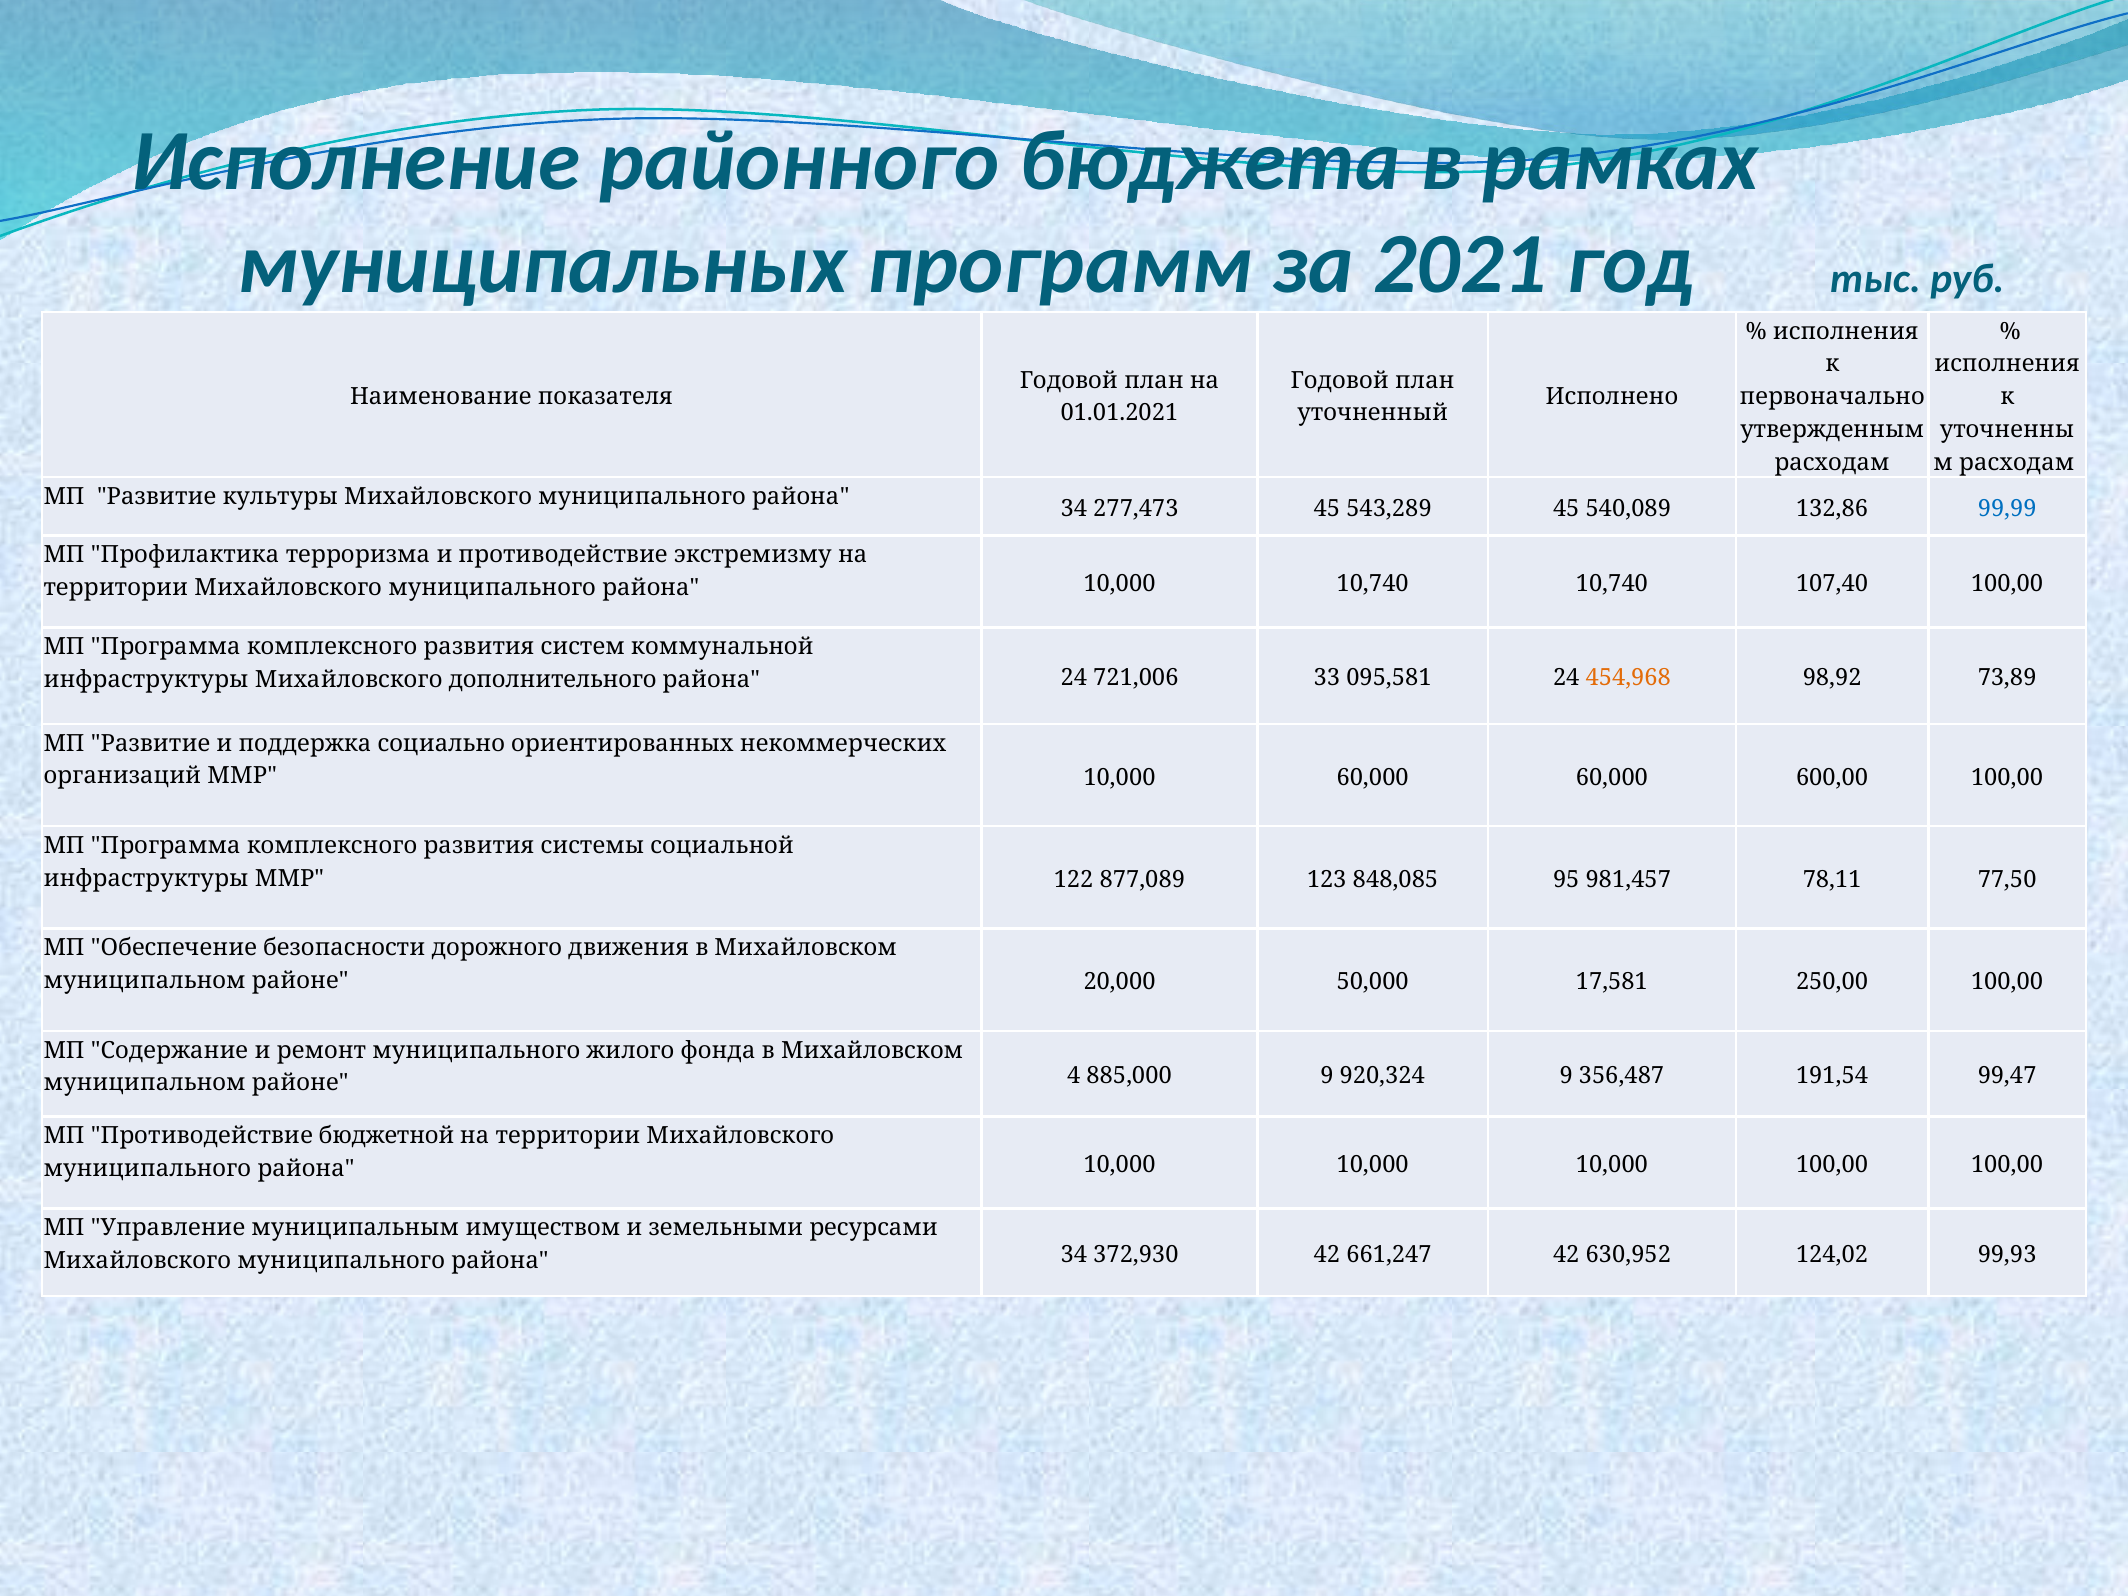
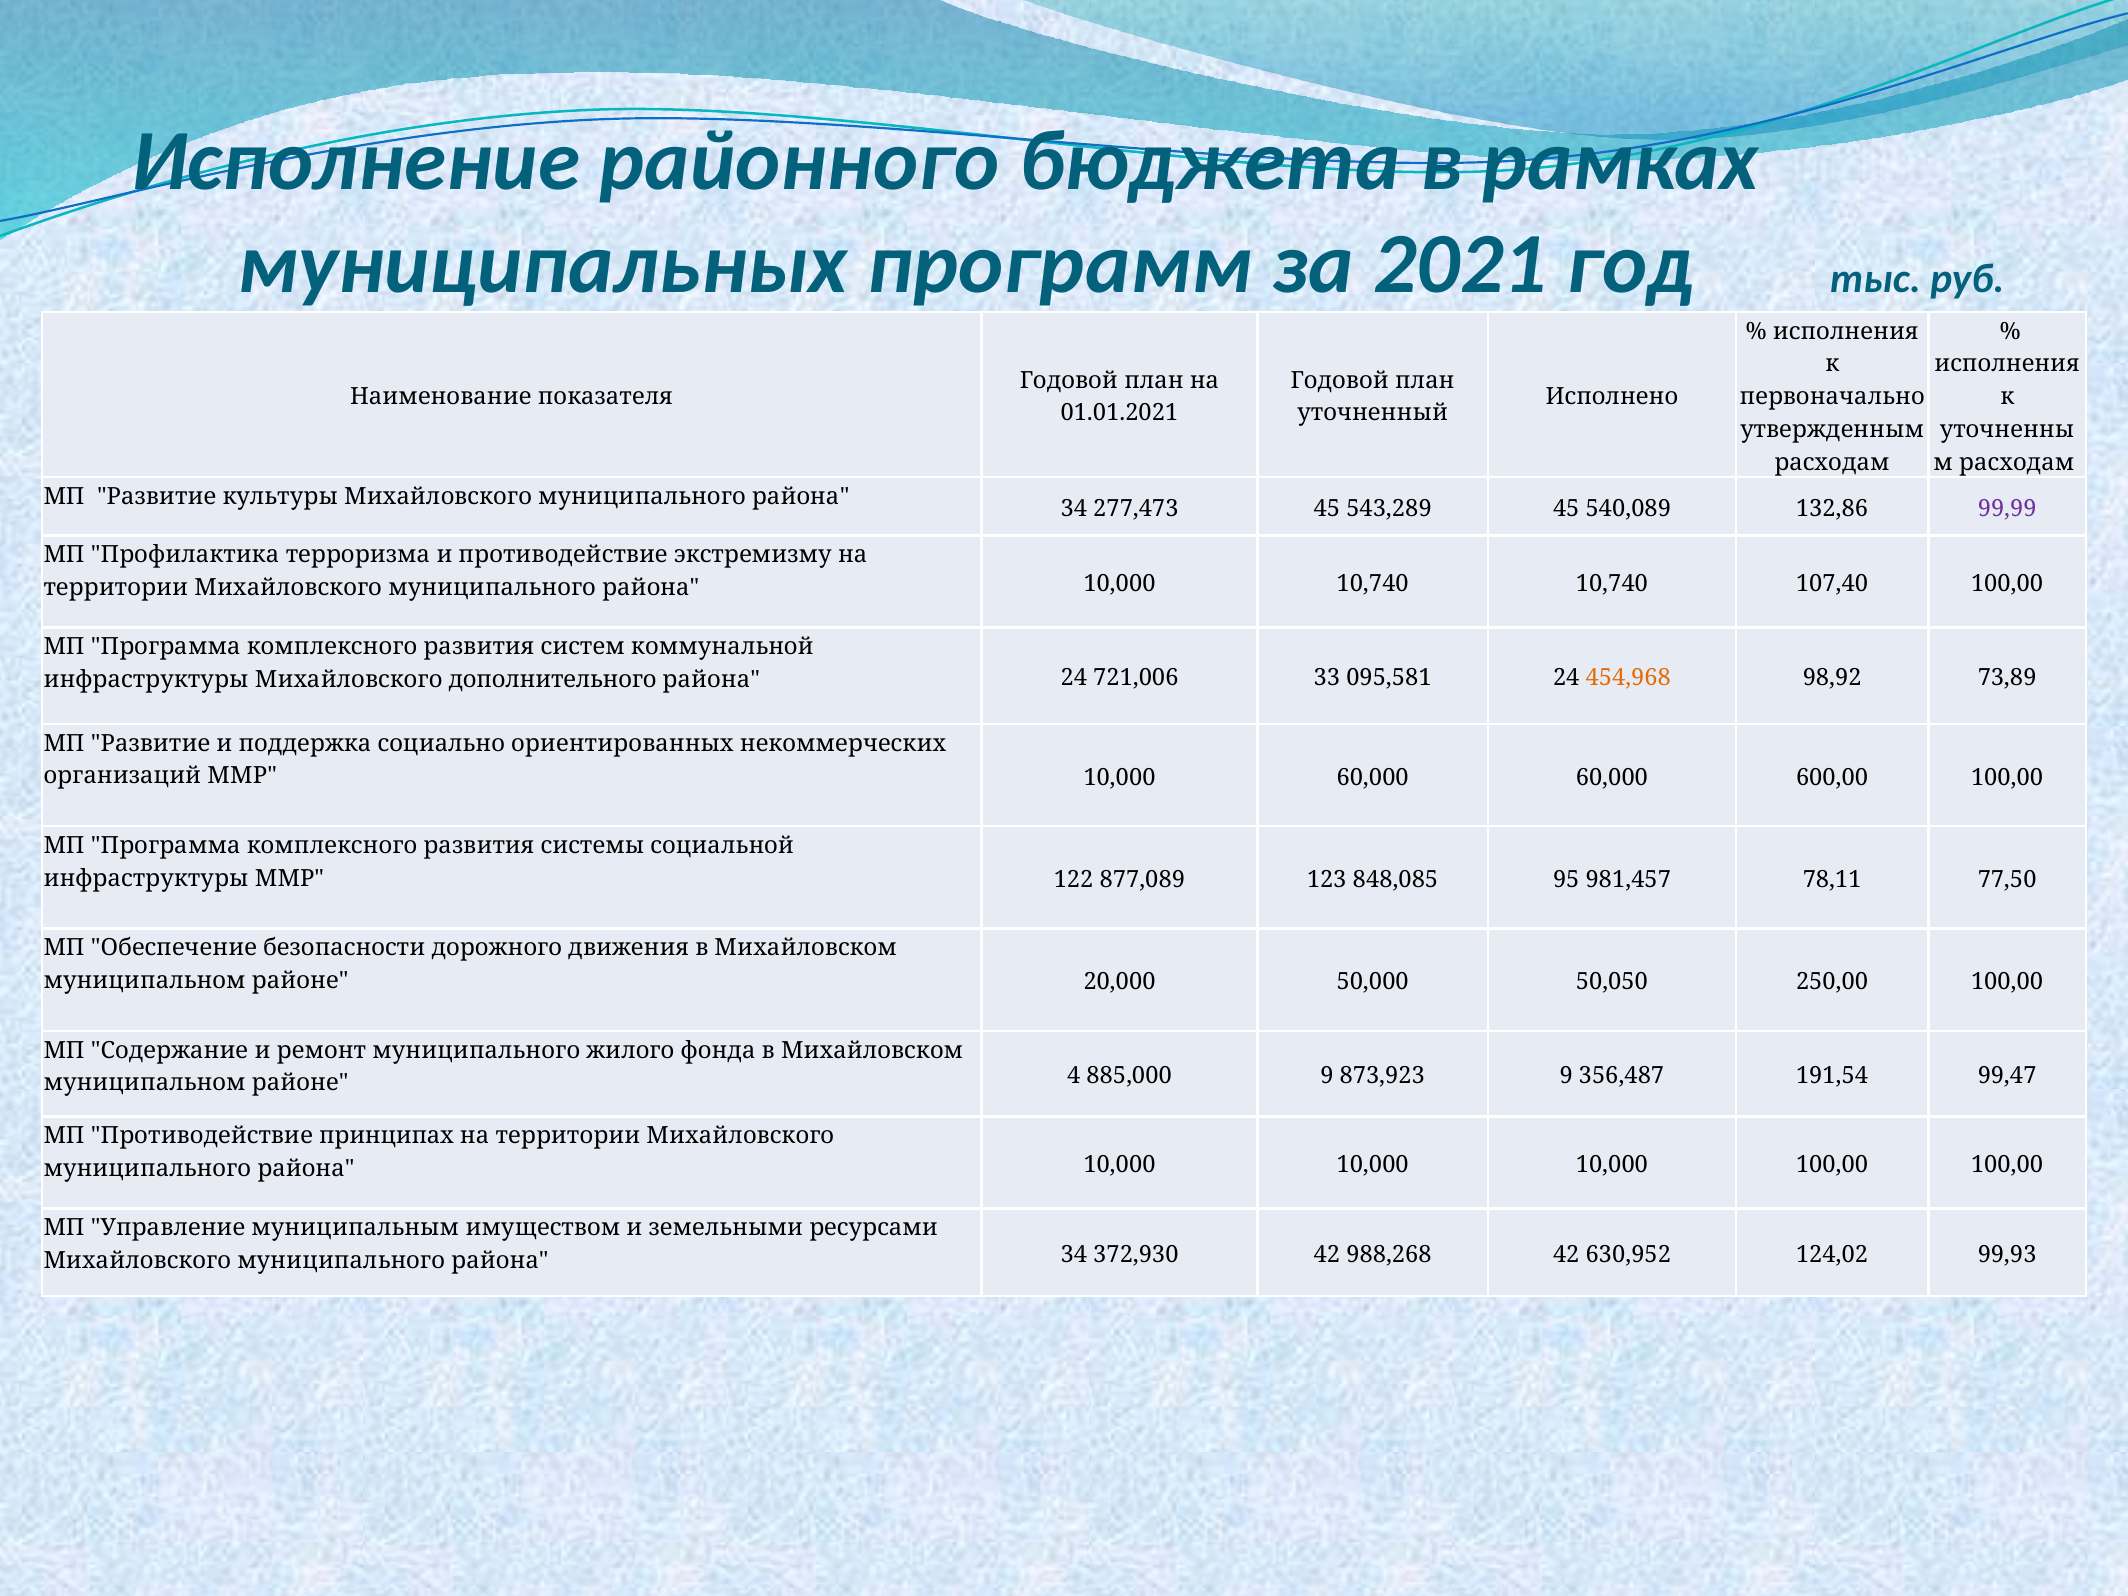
99,99 colour: blue -> purple
17,581: 17,581 -> 50,050
920,324: 920,324 -> 873,923
бюджетной: бюджетной -> принципах
661,247: 661,247 -> 988,268
